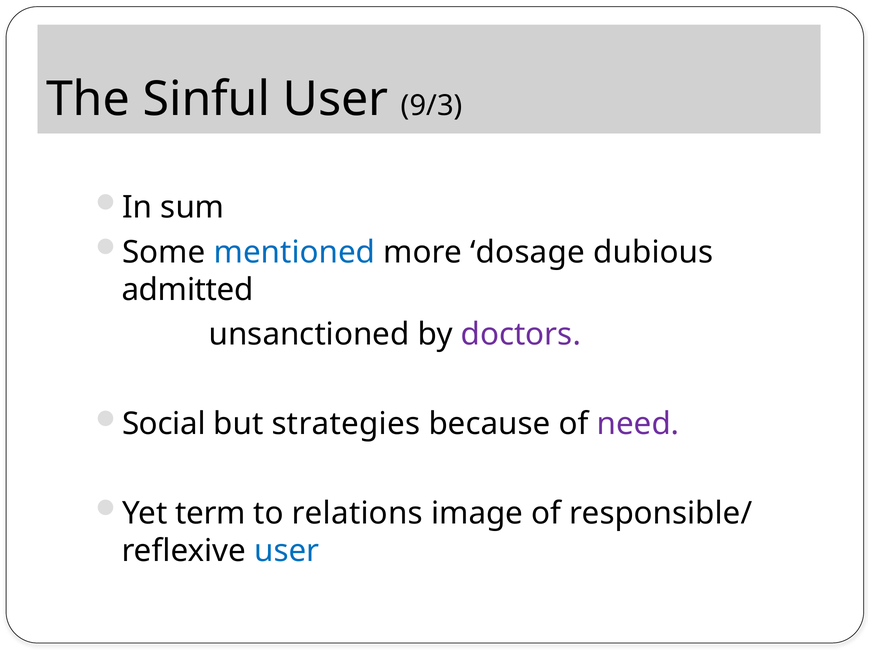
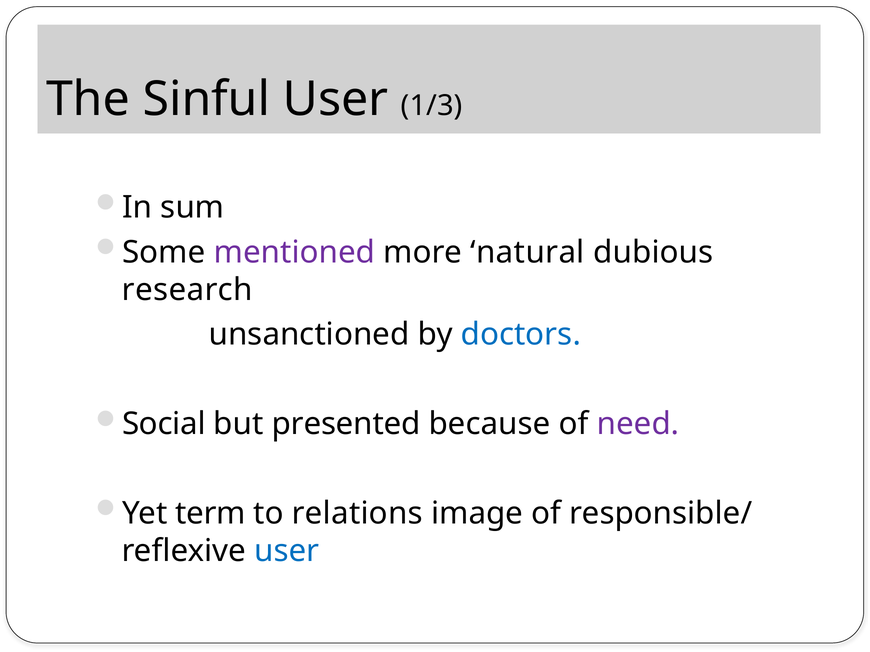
9/3: 9/3 -> 1/3
mentioned colour: blue -> purple
dosage: dosage -> natural
admitted: admitted -> research
doctors colour: purple -> blue
strategies: strategies -> presented
